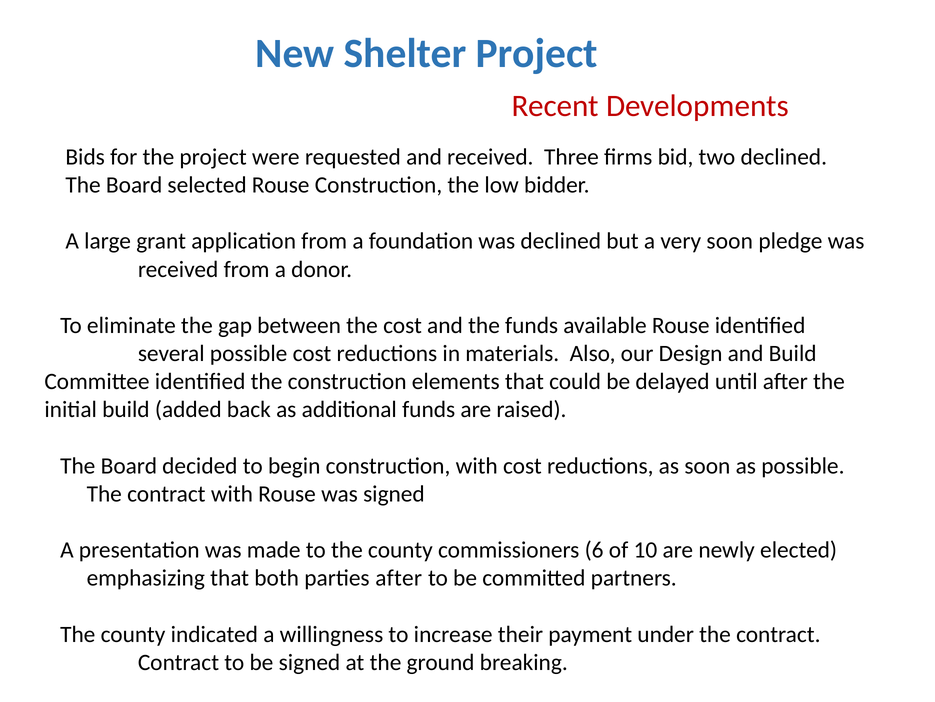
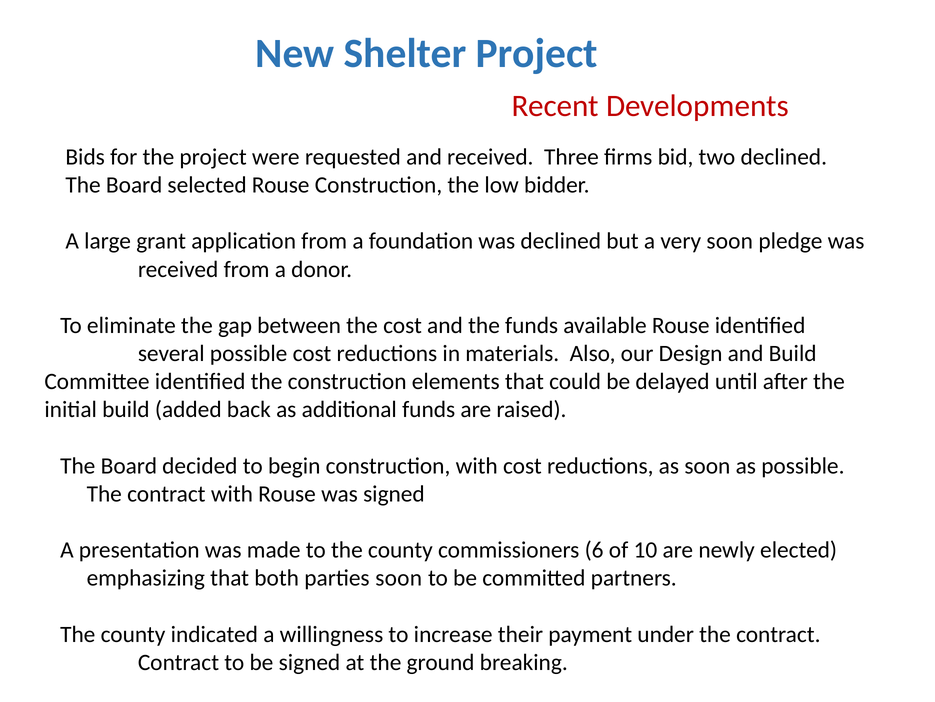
parties after: after -> soon
